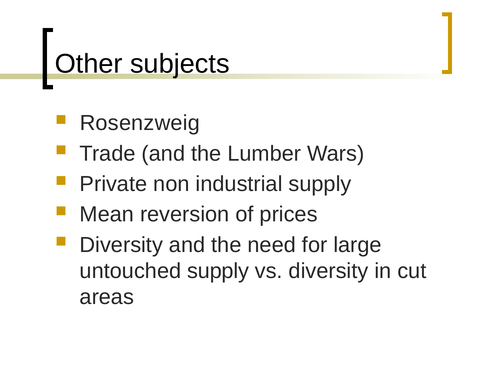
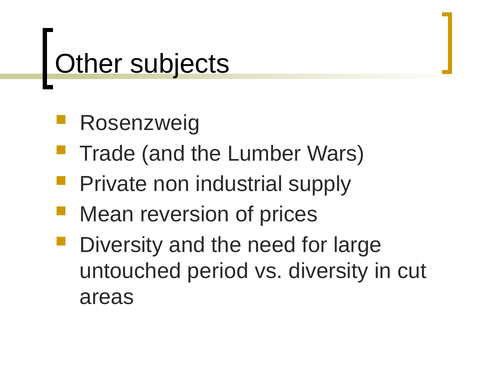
untouched supply: supply -> period
